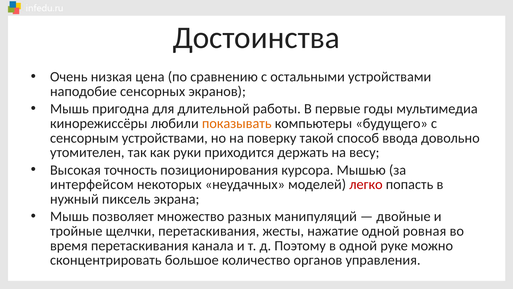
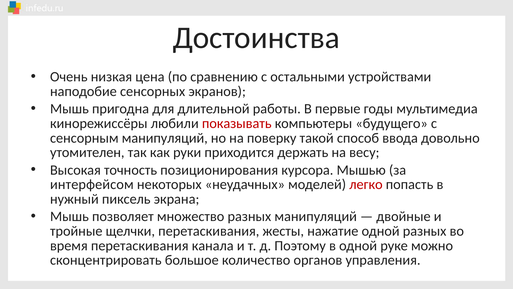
показывать colour: orange -> red
сенсорным устройствами: устройствами -> манипуляций
одной ровная: ровная -> разных
